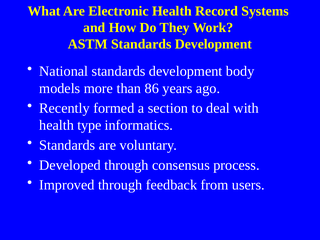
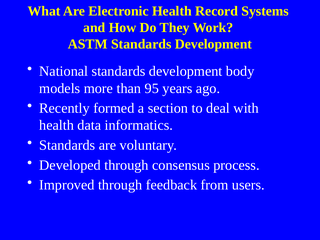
86: 86 -> 95
type: type -> data
